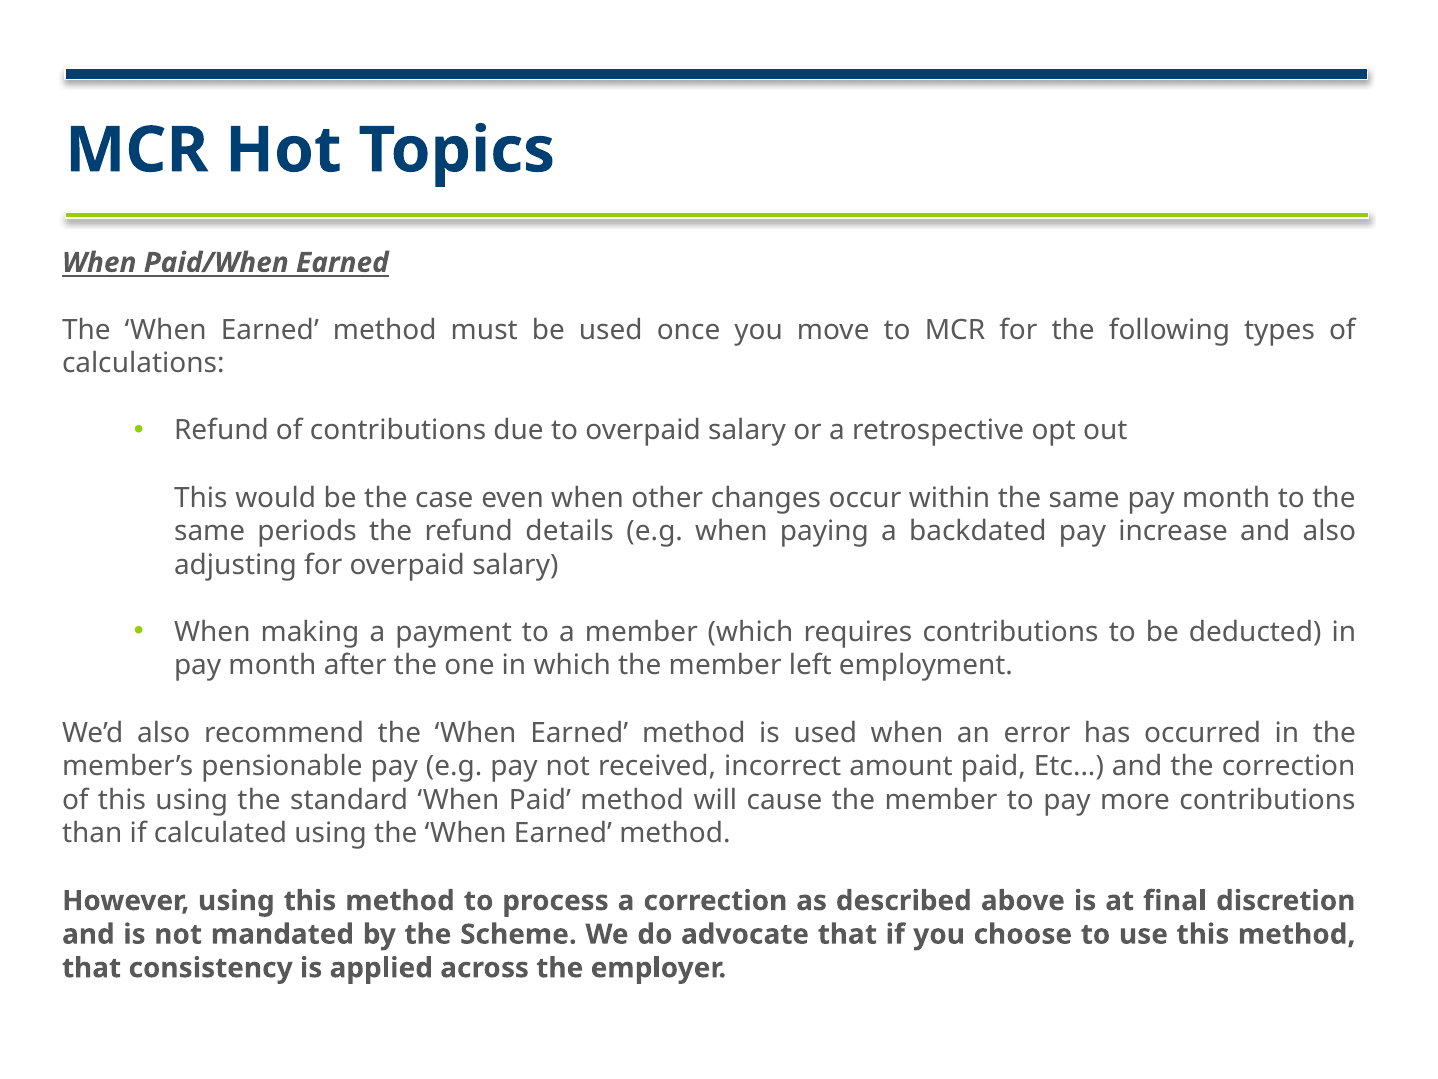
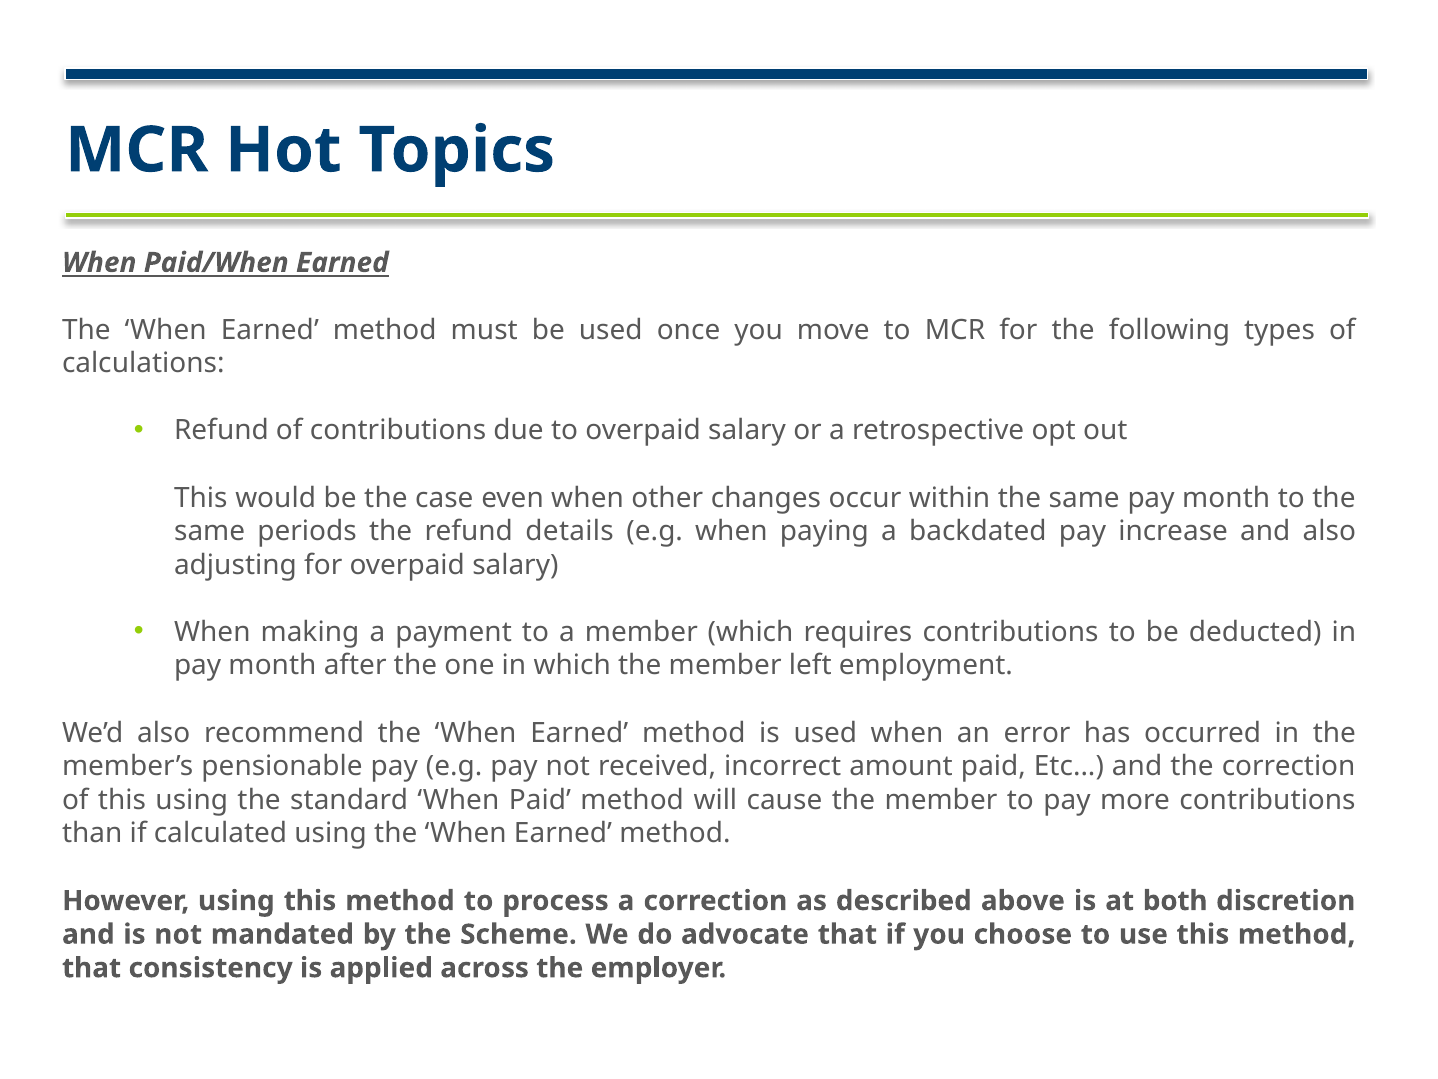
final: final -> both
